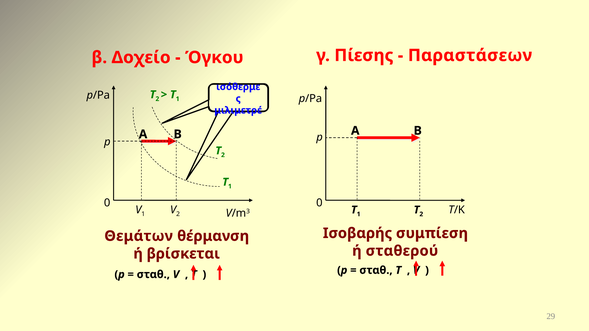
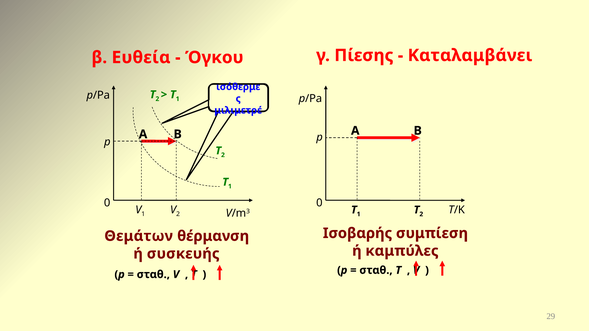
Δοχείο: Δοχείο -> Ευθεία
Παραστάσεων: Παραστάσεων -> Καταλαμβάνει
σταθερού: σταθερού -> καμπύλες
βρίσκεται: βρίσκεται -> συσκευής
